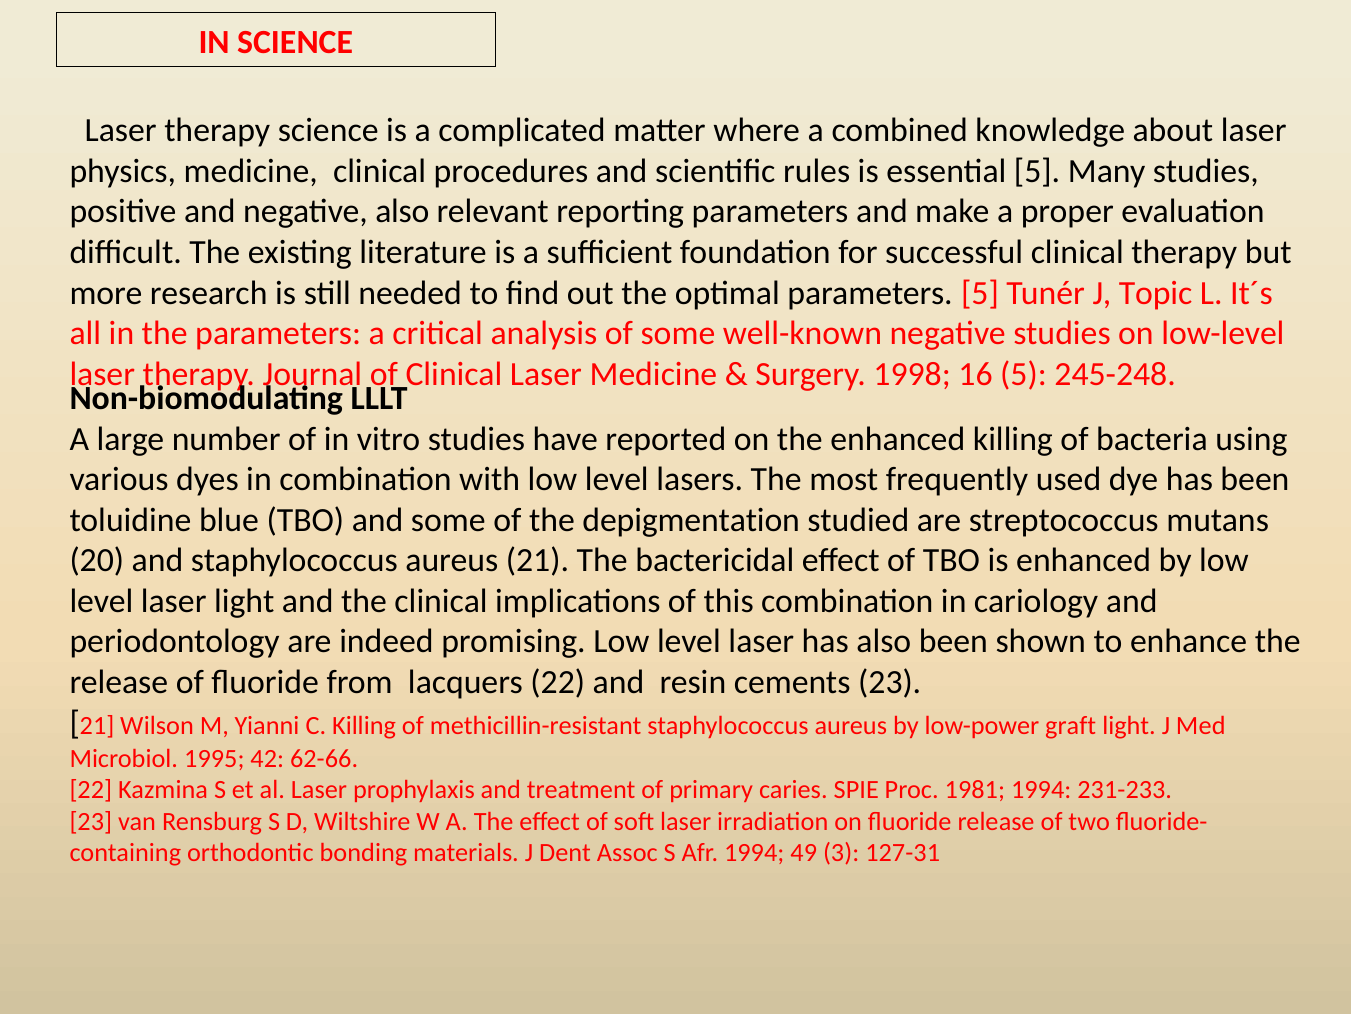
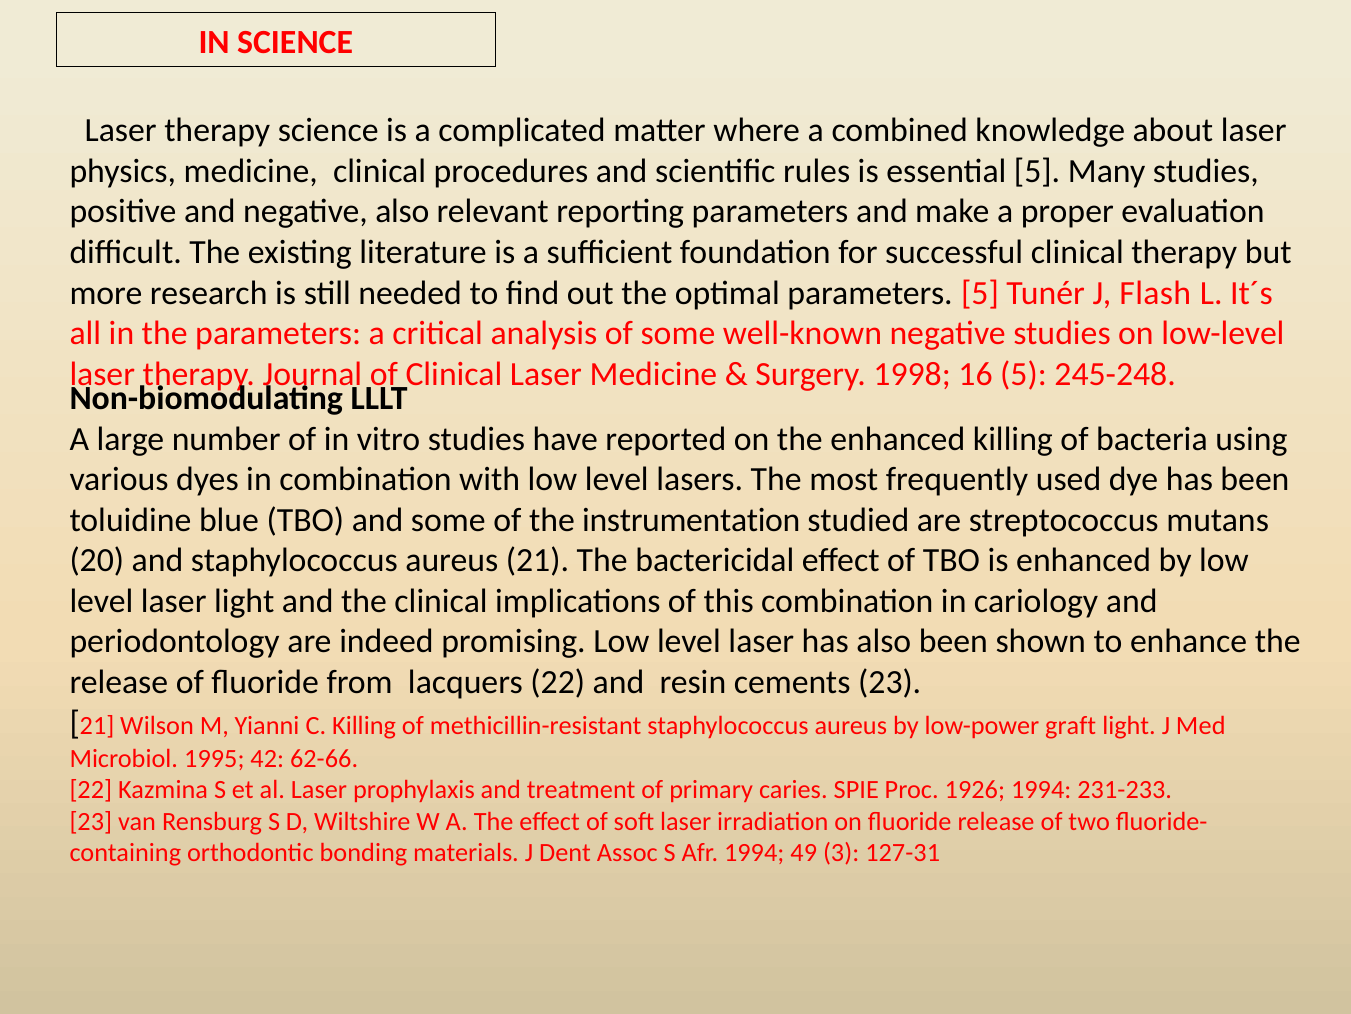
Topic: Topic -> Flash
depigmentation: depigmentation -> instrumentation
1981: 1981 -> 1926
